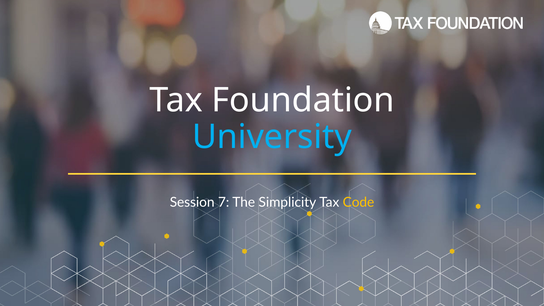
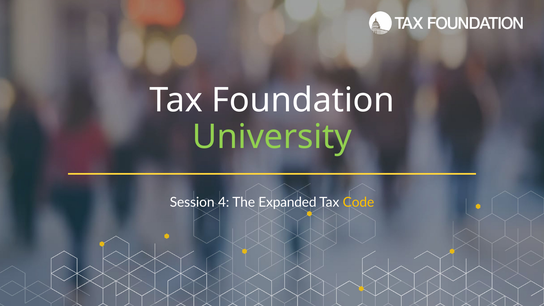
University colour: light blue -> light green
7: 7 -> 4
Simplicity: Simplicity -> Expanded
